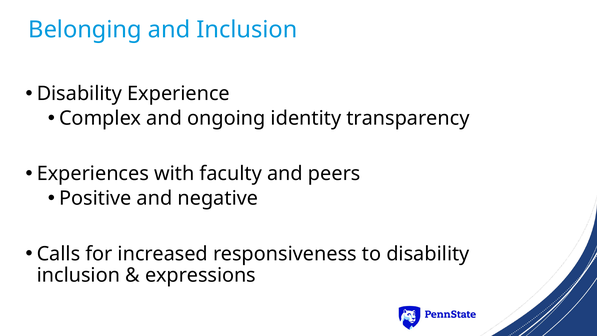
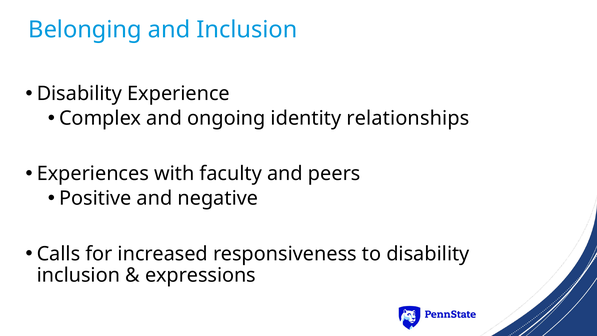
transparency: transparency -> relationships
